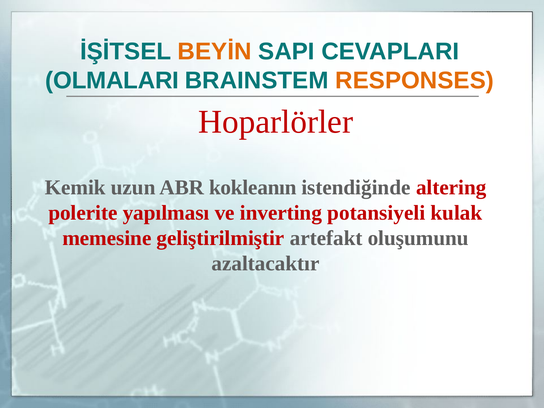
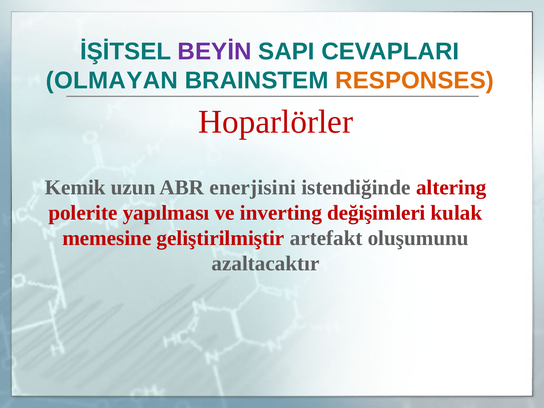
BEYİN colour: orange -> purple
OLMALARI: OLMALARI -> OLMAYAN
kokleanın: kokleanın -> enerjisini
potansiyeli: potansiyeli -> değişimleri
